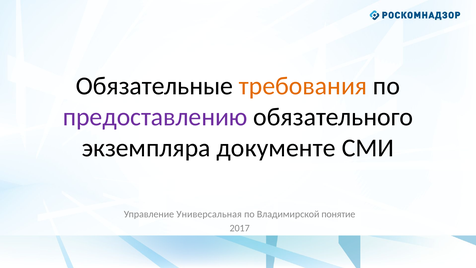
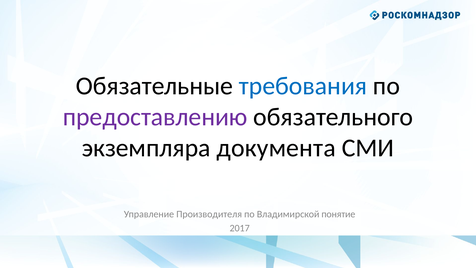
требования colour: orange -> blue
документе: документе -> документа
Универсальная: Универсальная -> Производителя
